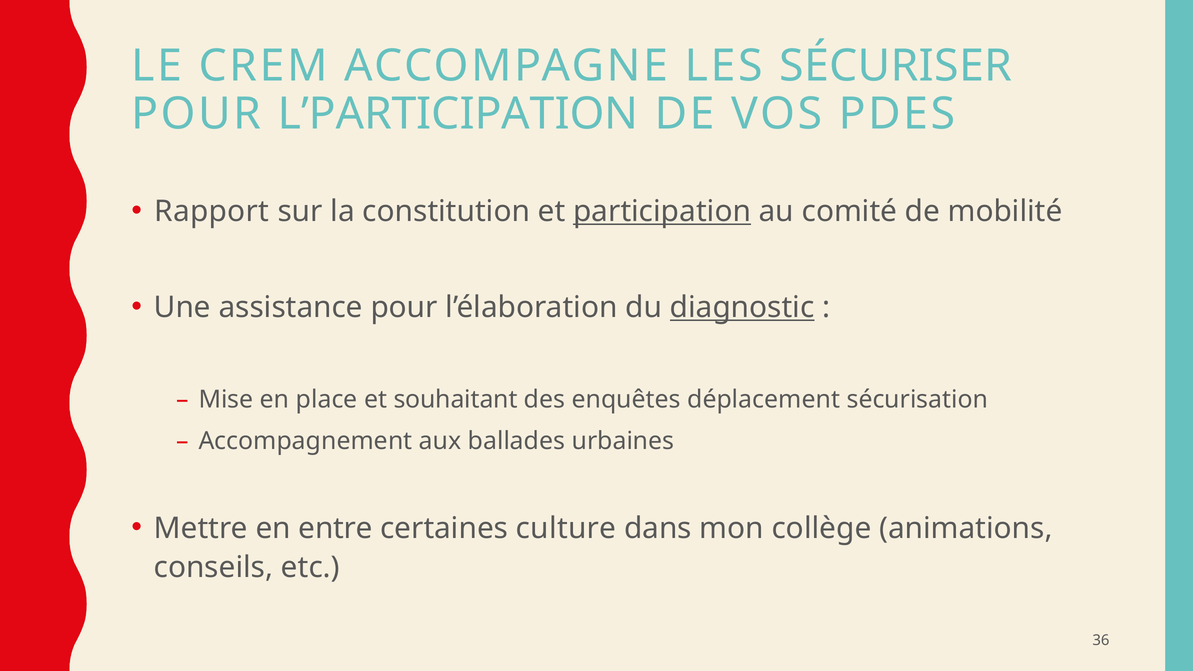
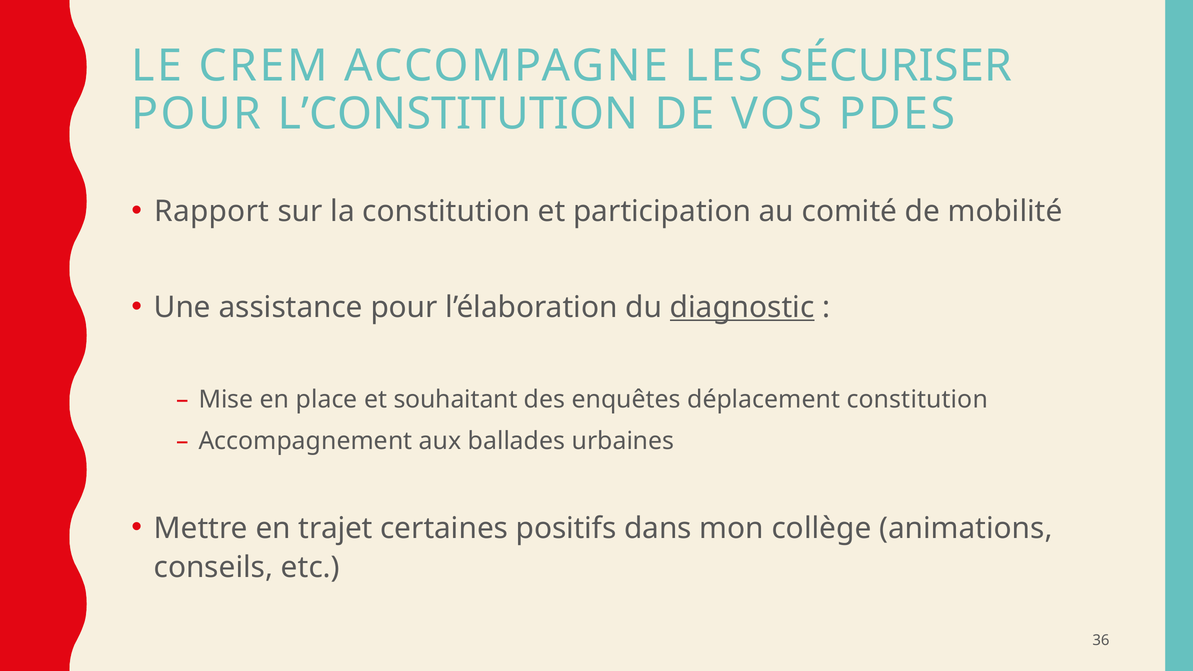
L’PARTICIPATION: L’PARTICIPATION -> L’CONSTITUTION
participation underline: present -> none
déplacement sécurisation: sécurisation -> constitution
entre: entre -> trajet
culture: culture -> positifs
